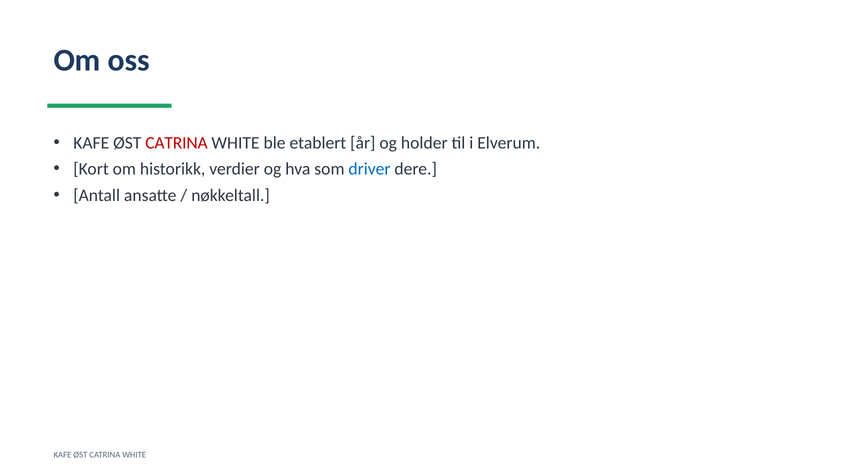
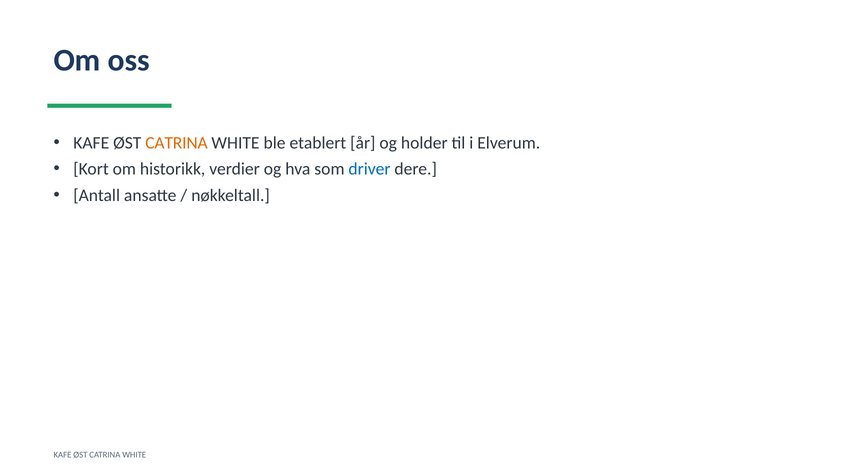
CATRINA at (176, 143) colour: red -> orange
